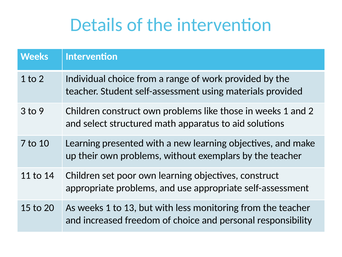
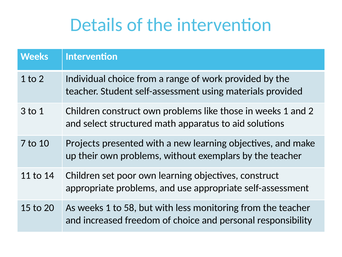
to 9: 9 -> 1
10 Learning: Learning -> Projects
13: 13 -> 58
